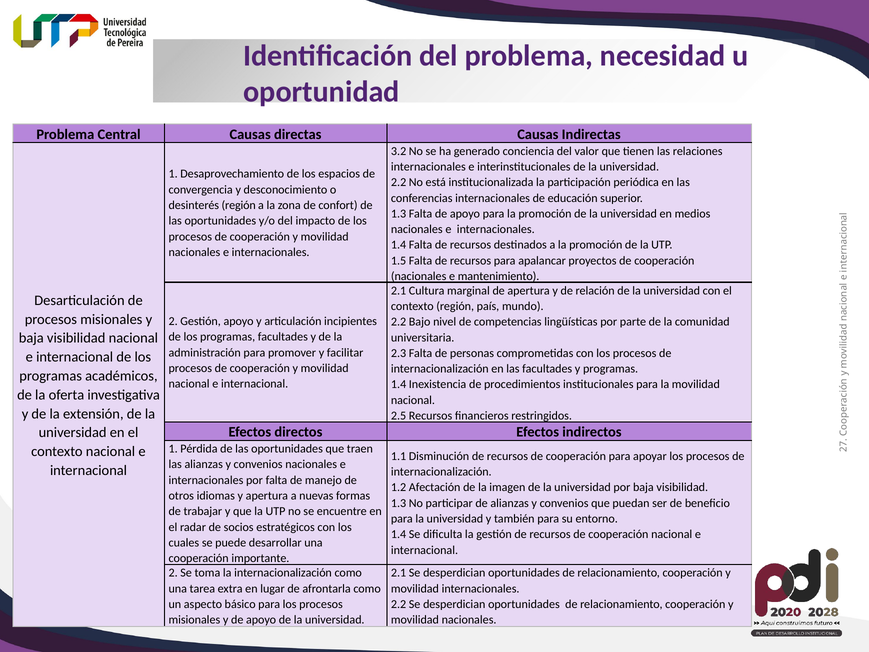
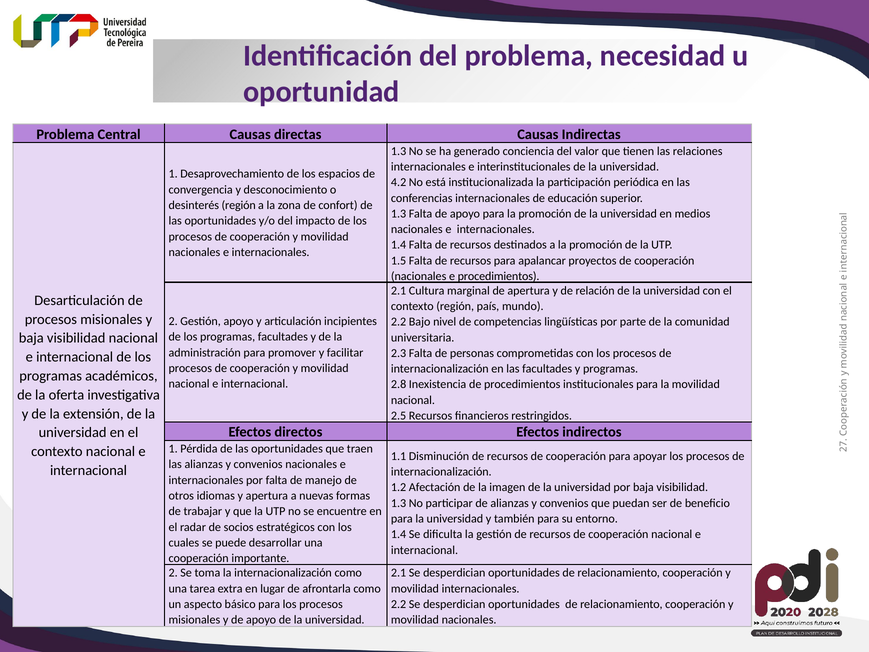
3.2 at (399, 151): 3.2 -> 1.3
2.2 at (399, 182): 2.2 -> 4.2
e mantenimiento: mantenimiento -> procedimientos
1.4 at (399, 384): 1.4 -> 2.8
